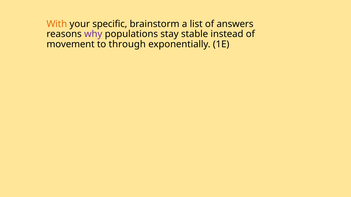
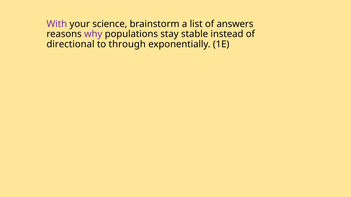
With colour: orange -> purple
specific: specific -> science
movement: movement -> directional
